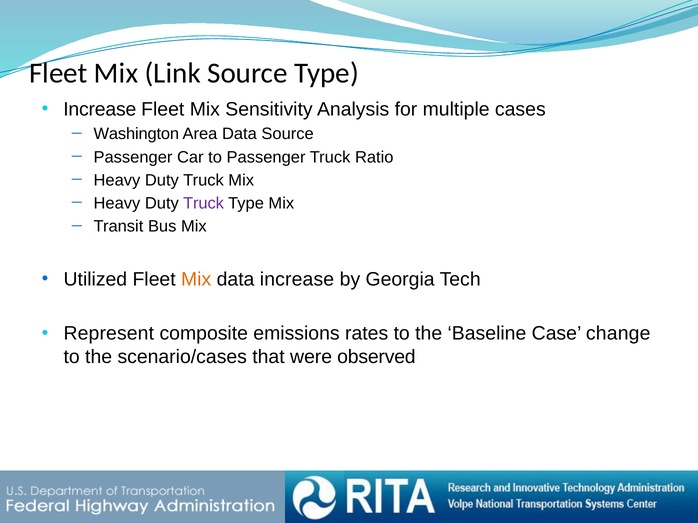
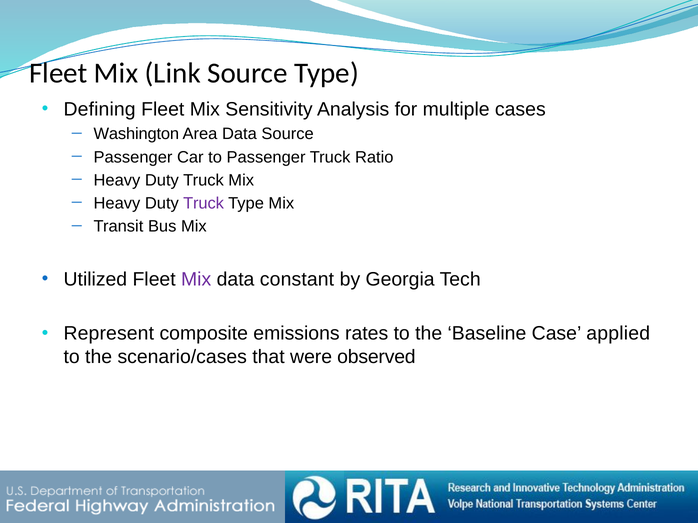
Increase at (100, 110): Increase -> Defining
Mix at (196, 279) colour: orange -> purple
data increase: increase -> constant
change: change -> applied
